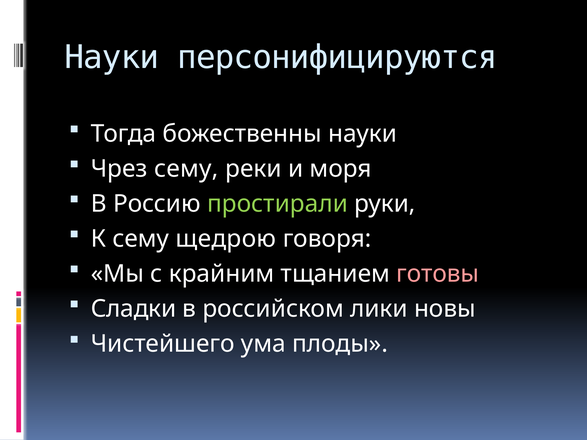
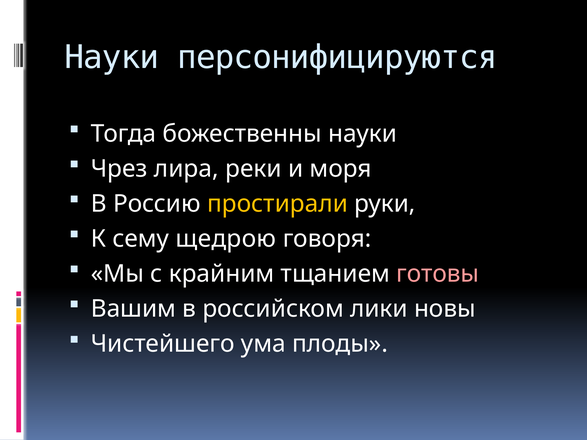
Чрез сему: сему -> лира
простирали colour: light green -> yellow
Сладки: Сладки -> Вашим
